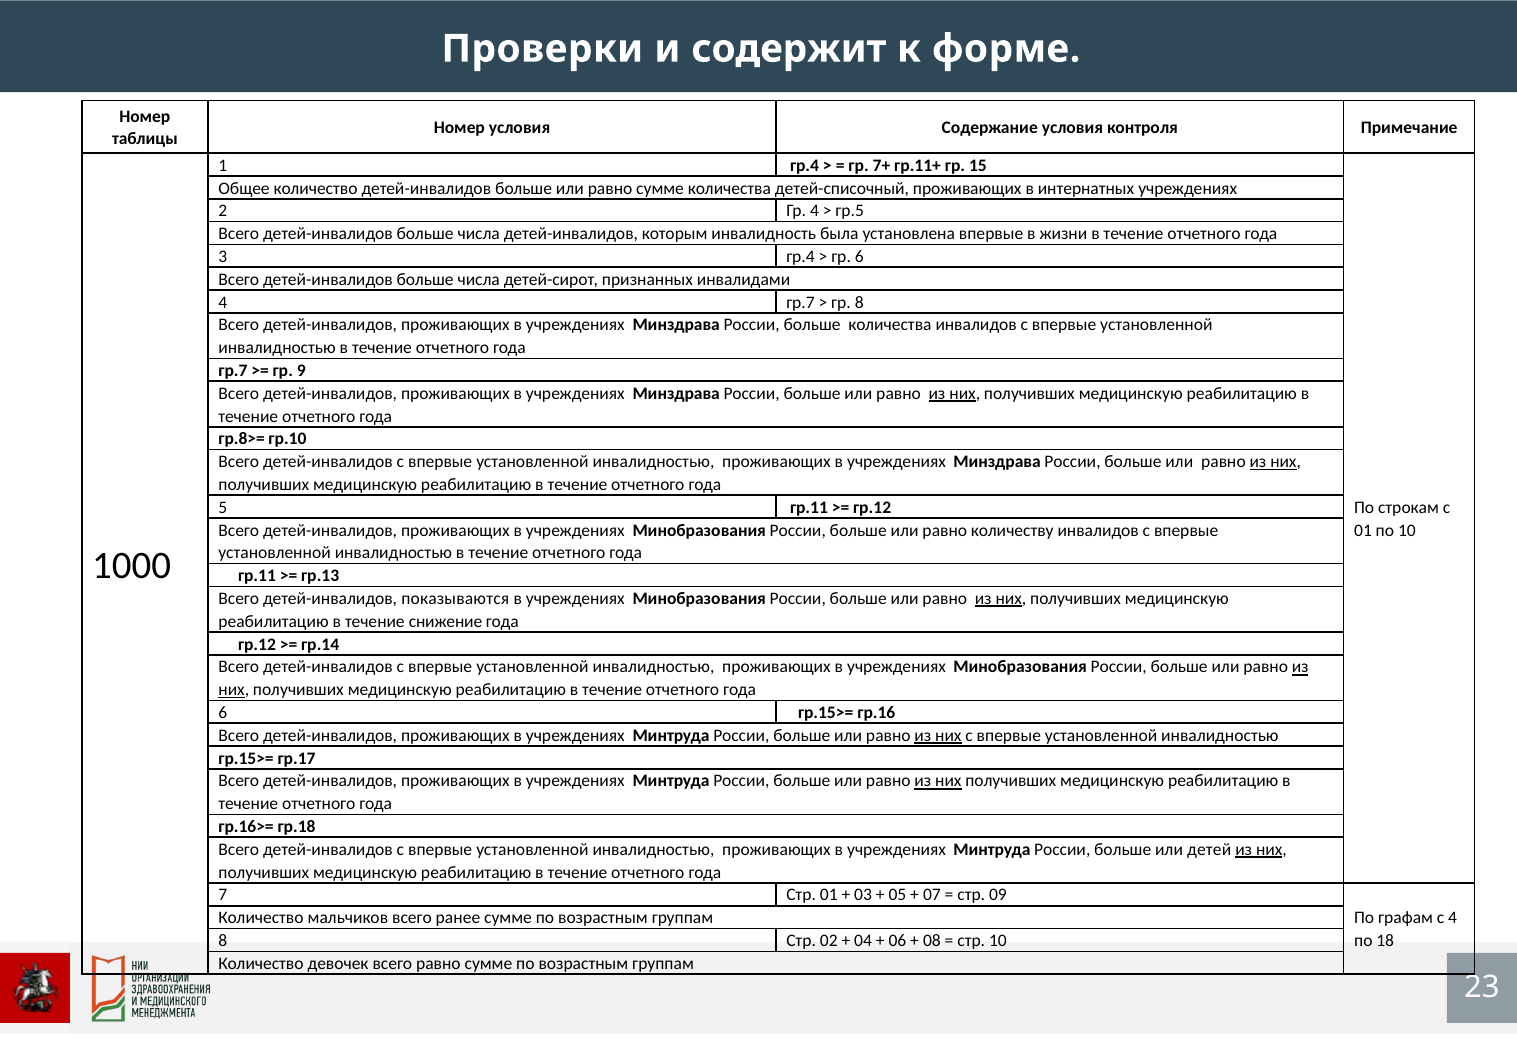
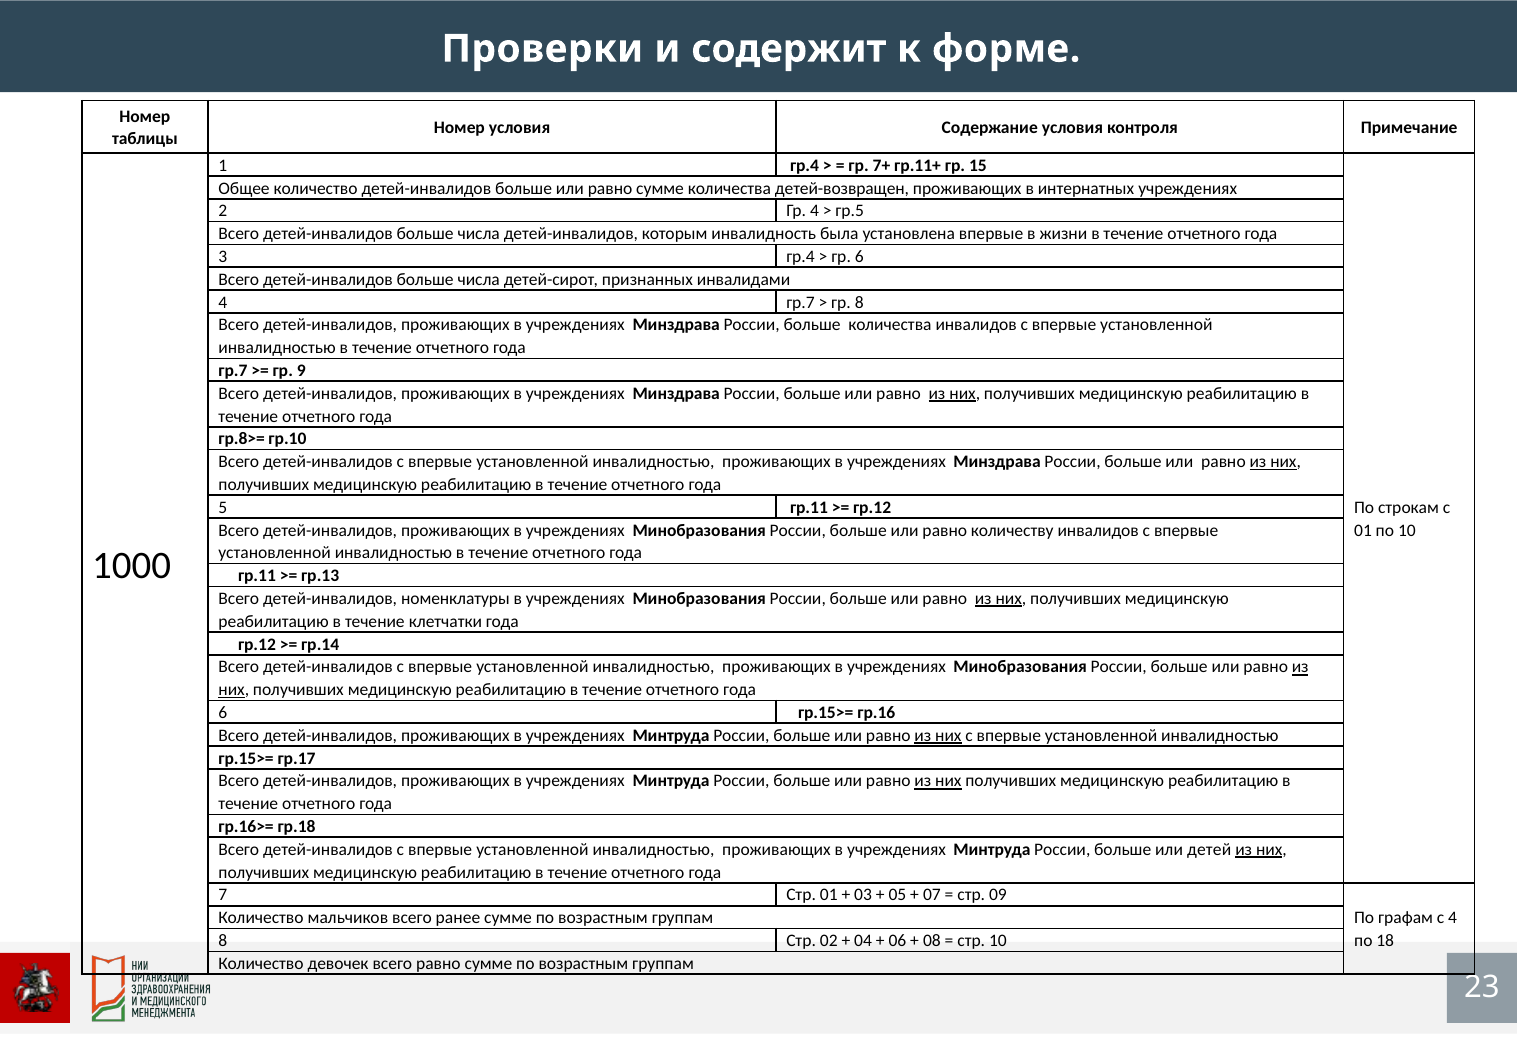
детей-списочный: детей-списочный -> детей-возвращен
показываются: показываются -> номенклатуры
снижение: снижение -> клетчатки
